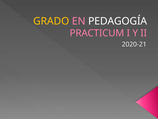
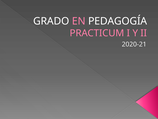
GRADO colour: yellow -> white
